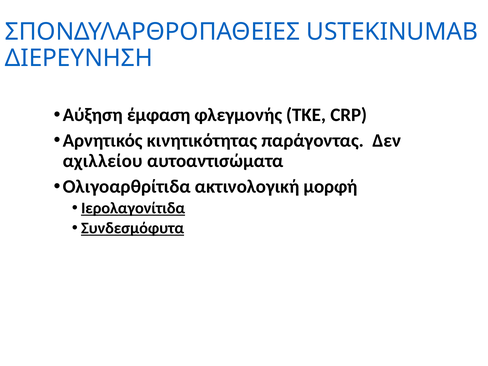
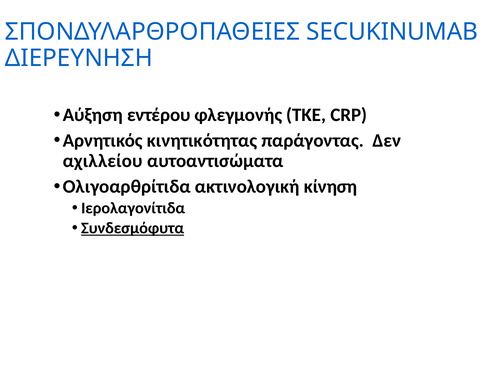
USTEKINUMAB: USTEKINUMAB -> SECUKINUMAB
έμφαση: έμφαση -> εντέρου
μορφή: μορφή -> κίνηση
Ιερολαγονίτιδα underline: present -> none
